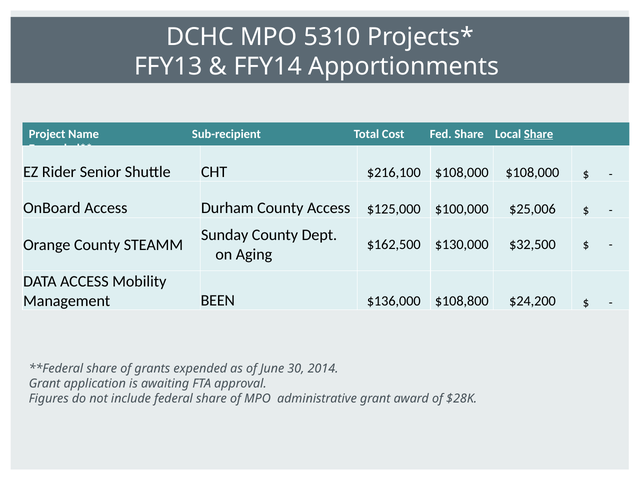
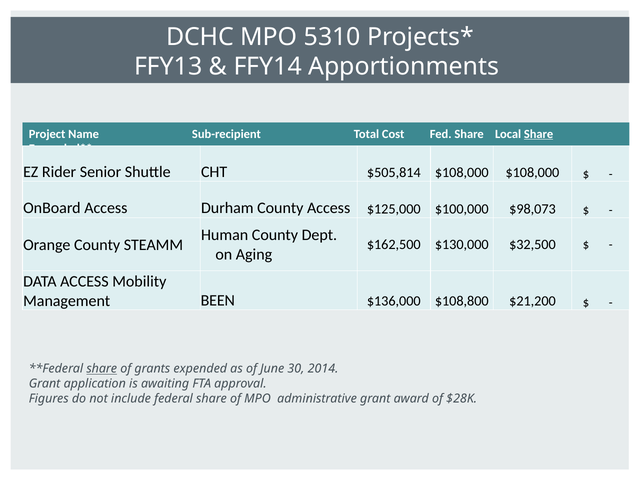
$216,100: $216,100 -> $505,814
$25,006: $25,006 -> $98,073
Sunday: Sunday -> Human
$24,200: $24,200 -> $21,200
share at (102, 369) underline: none -> present
